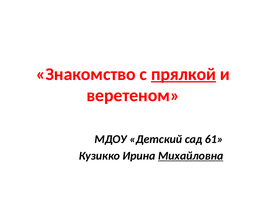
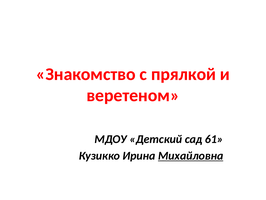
прялкой underline: present -> none
